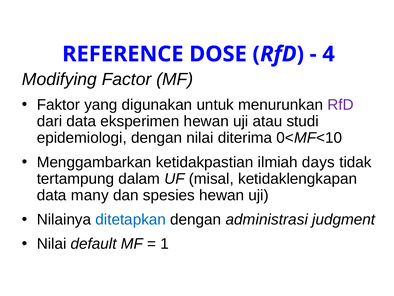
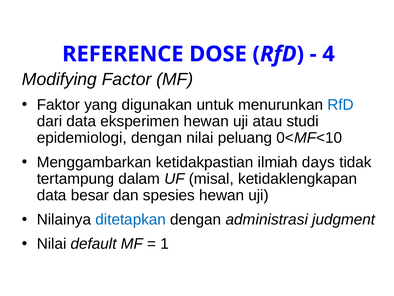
RfD at (341, 105) colour: purple -> blue
diterima: diterima -> peluang
many: many -> besar
